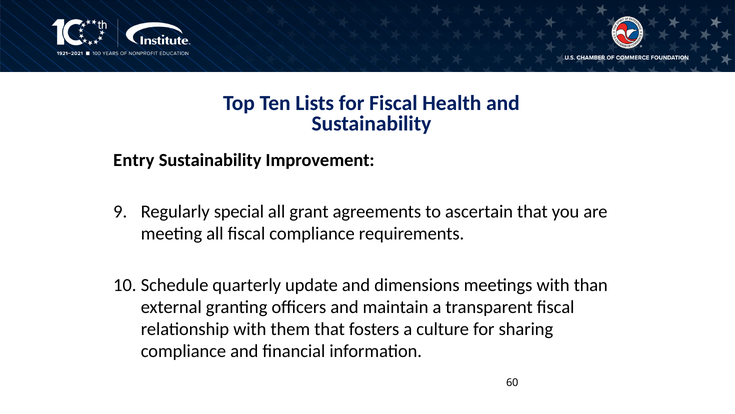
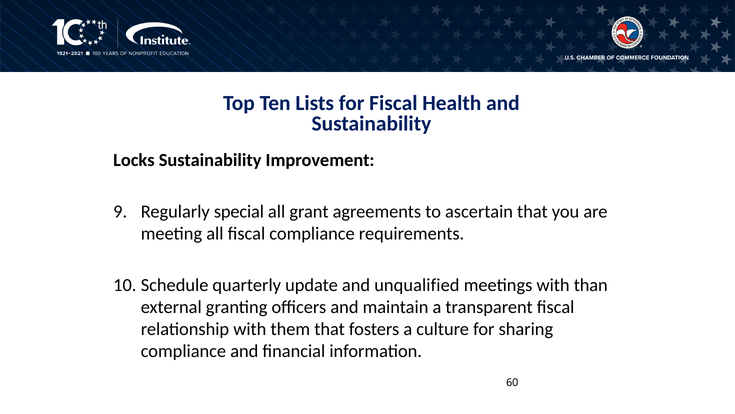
Entry: Entry -> Locks
dimensions: dimensions -> unqualified
